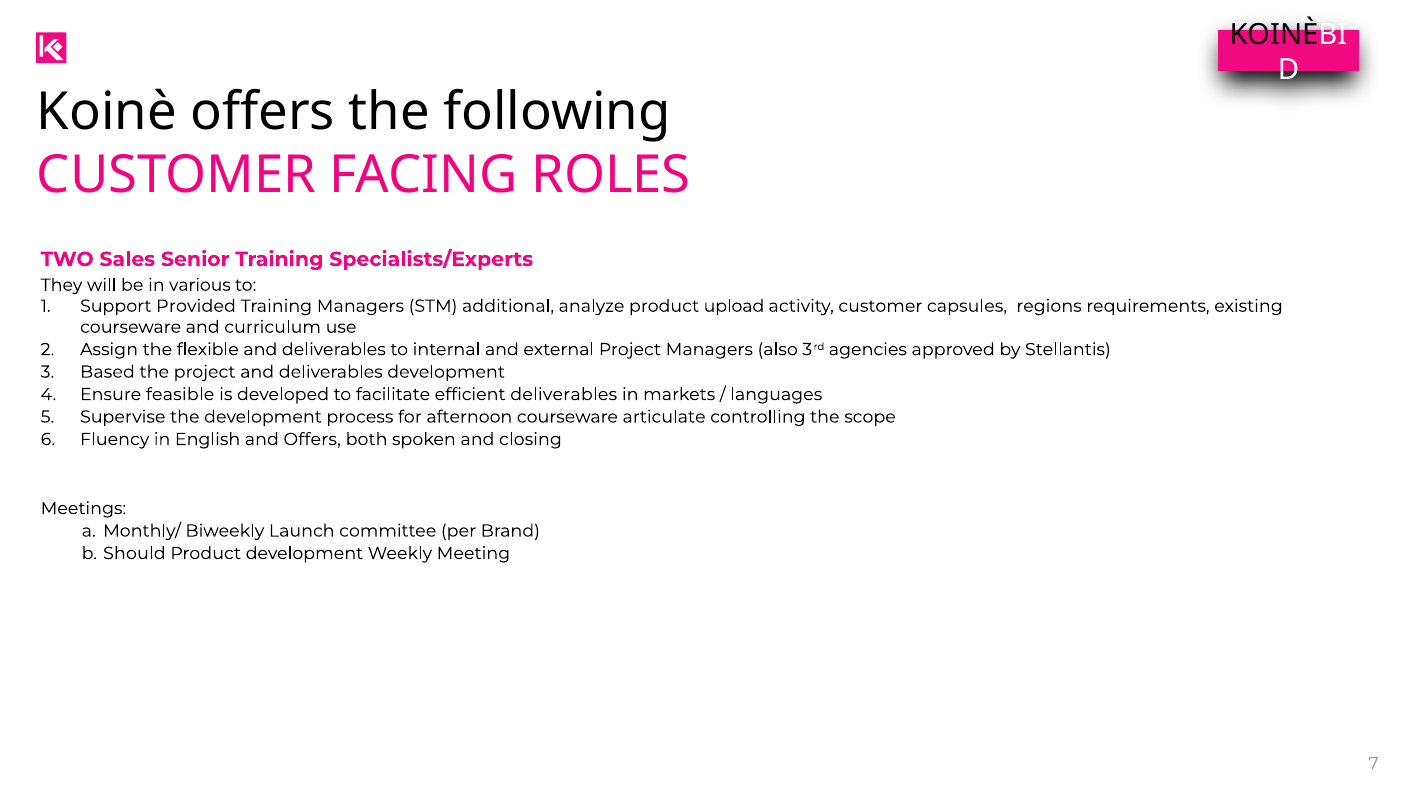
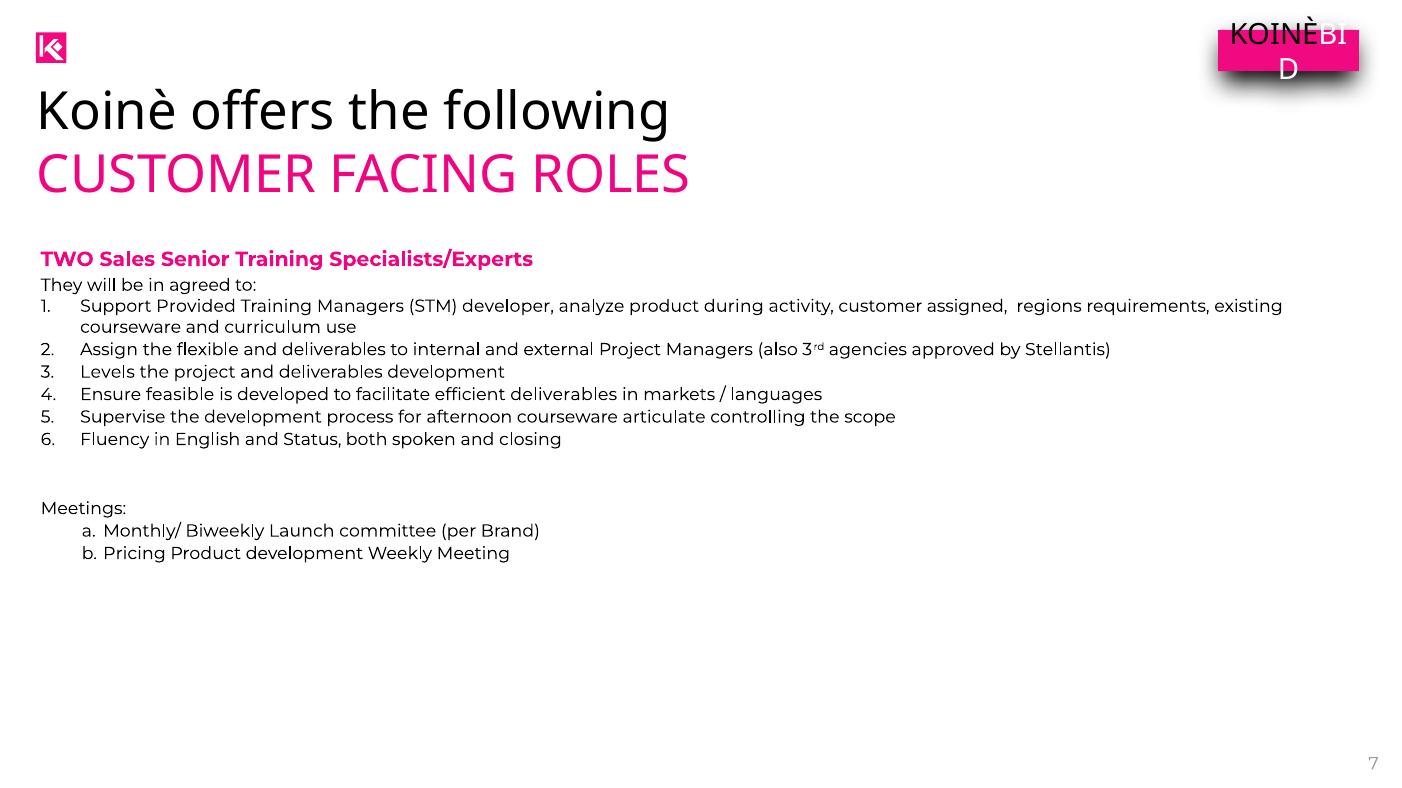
various: various -> agreed
additional: additional -> developer
upload: upload -> during
capsules: capsules -> assigned
Based: Based -> Levels
and Offers: Offers -> Status
Should: Should -> Pricing
